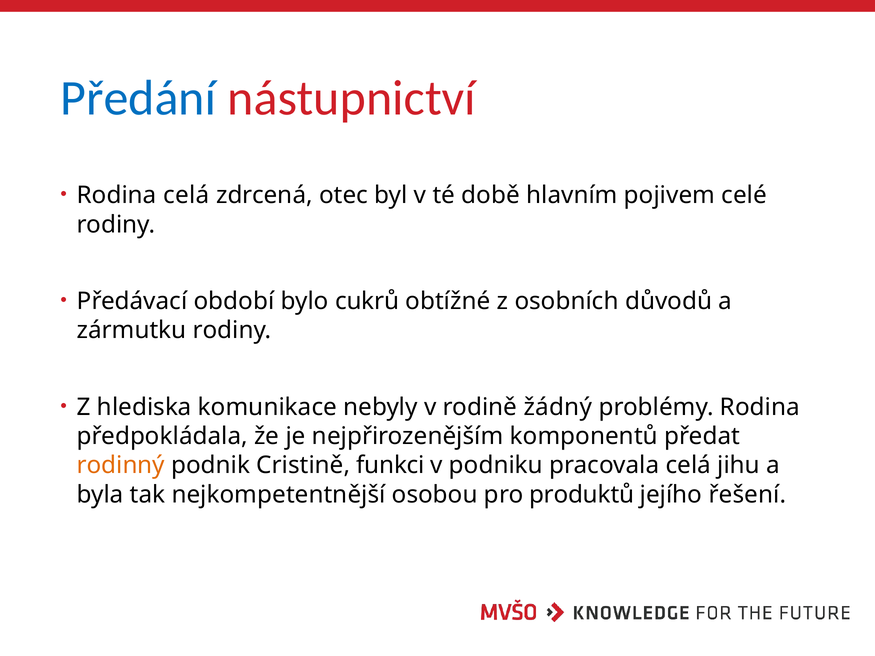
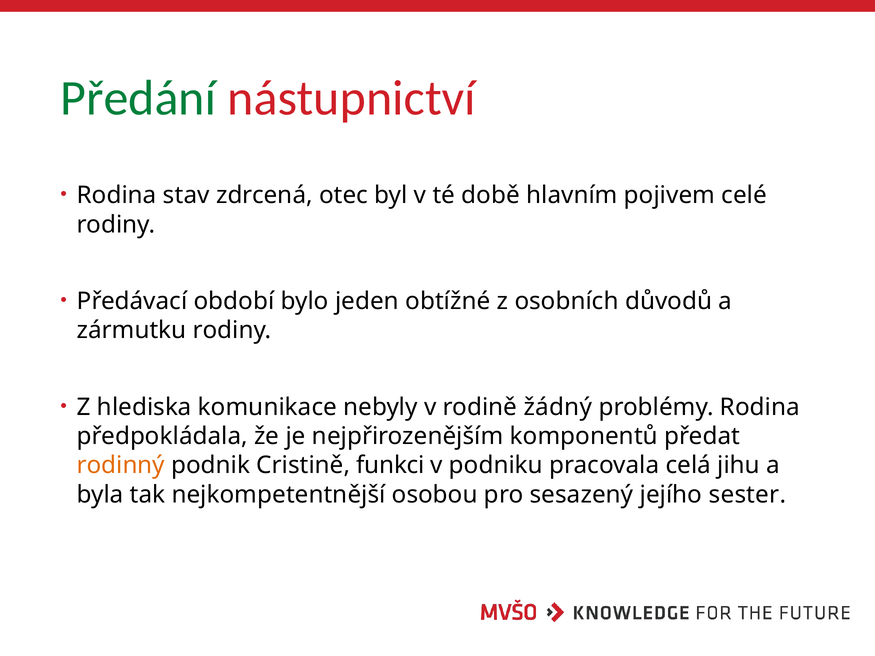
Předání colour: blue -> green
Rodina celá: celá -> stav
cukrů: cukrů -> jeden
produktů: produktů -> sesazený
řešení: řešení -> sester
